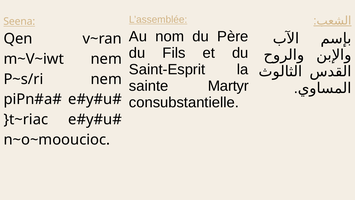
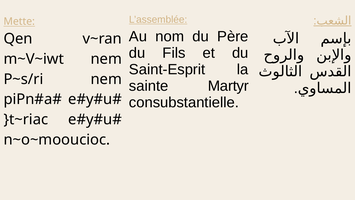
Seena: Seena -> Mette
